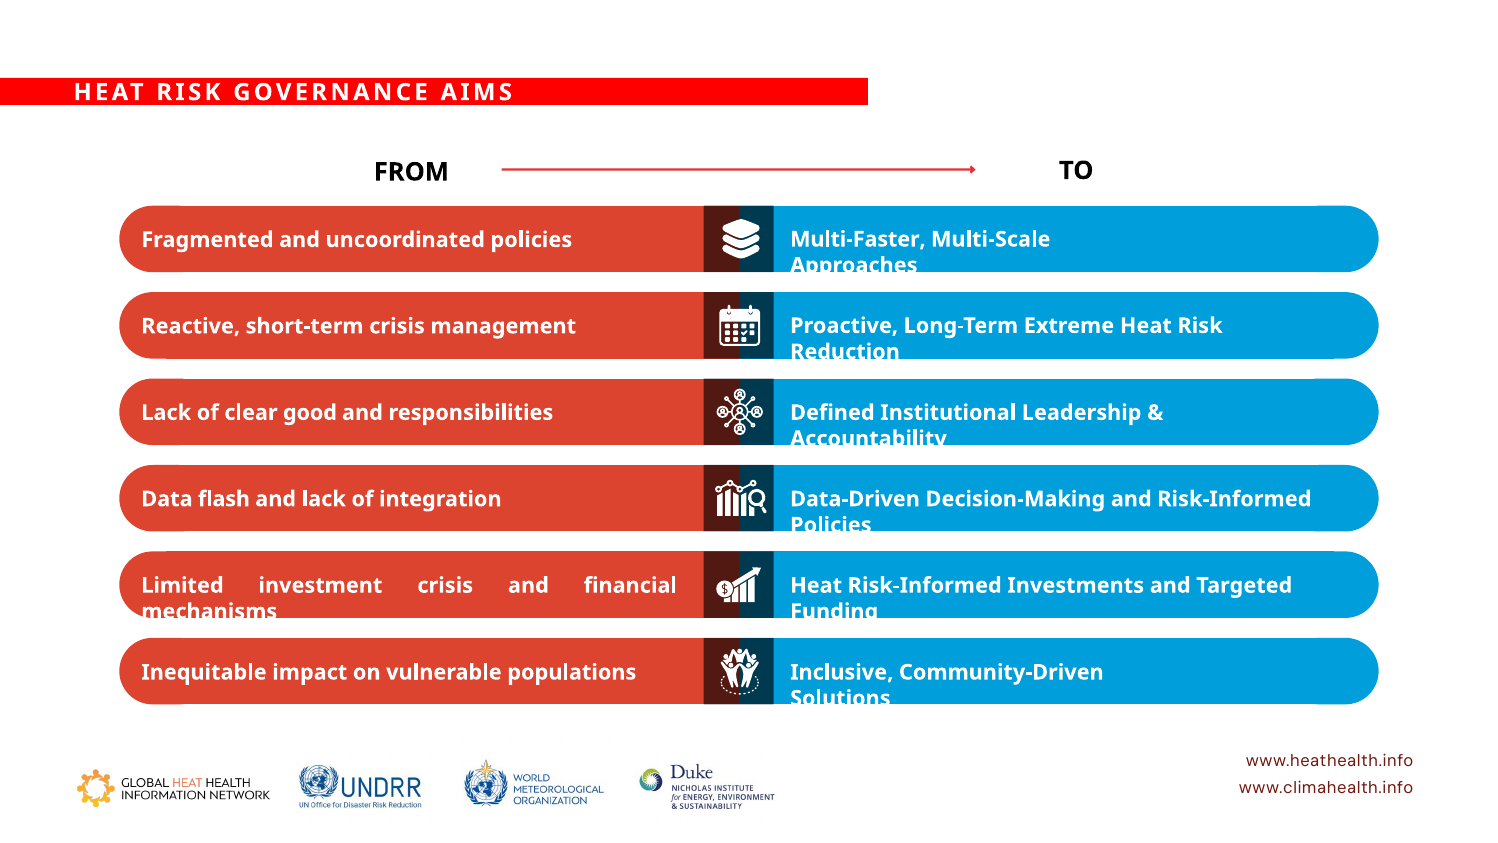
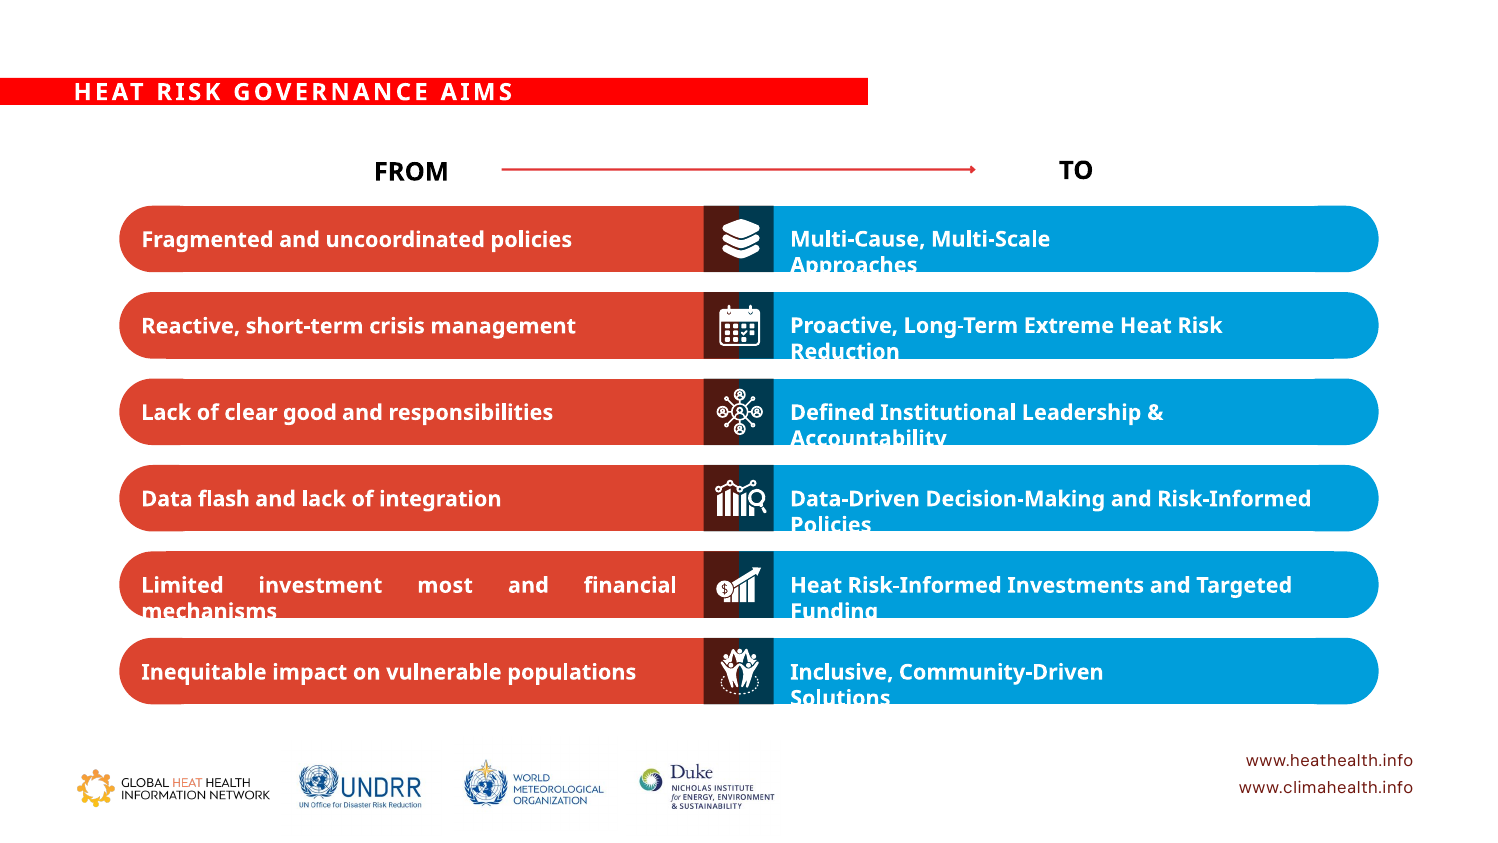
Multi-Faster: Multi-Faster -> Multi-Cause
investment crisis: crisis -> most
